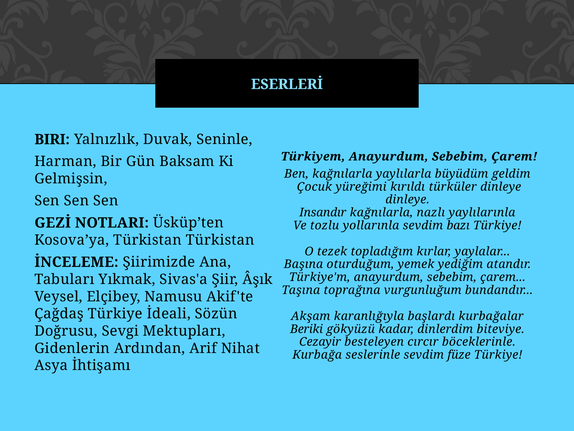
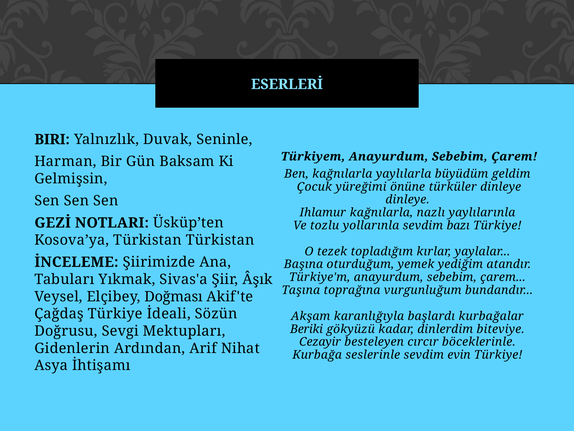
kırıldı: kırıldı -> önüne
Insandır: Insandır -> Ihlamur
Namusu: Namusu -> Doğması
füze: füze -> evin
